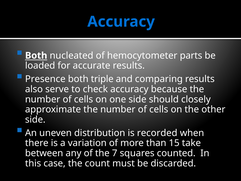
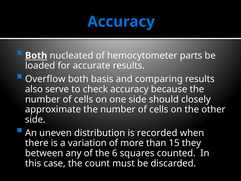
Presence: Presence -> Overflow
triple: triple -> basis
take: take -> they
7: 7 -> 6
